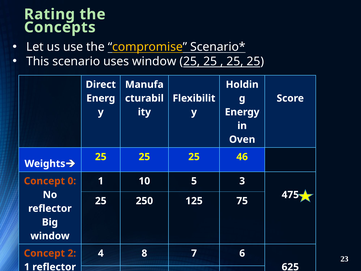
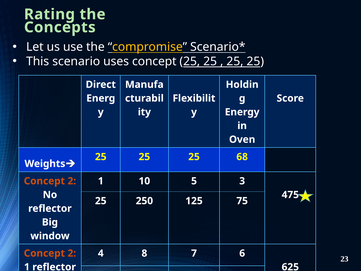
uses window: window -> concept
46: 46 -> 68
0 at (72, 181): 0 -> 2
